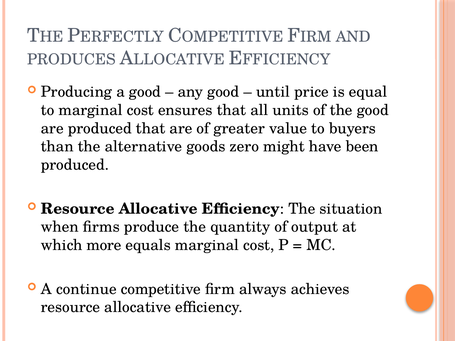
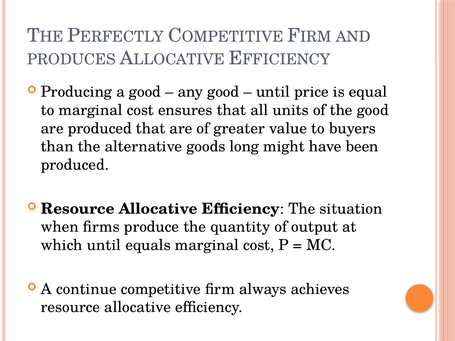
zero: zero -> long
which more: more -> until
